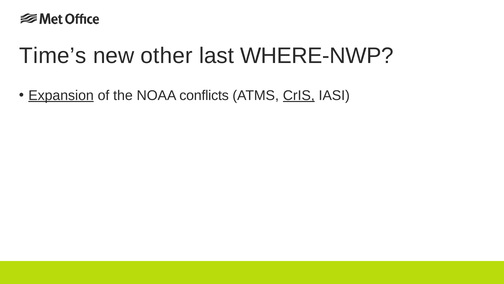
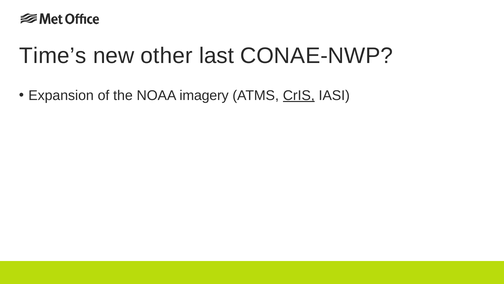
WHERE-NWP: WHERE-NWP -> CONAE-NWP
Expansion underline: present -> none
conflicts: conflicts -> imagery
